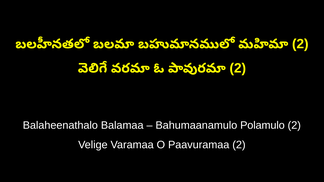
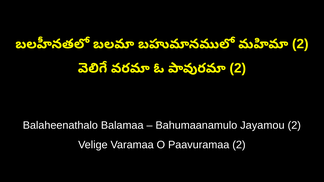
Polamulo: Polamulo -> Jayamou
